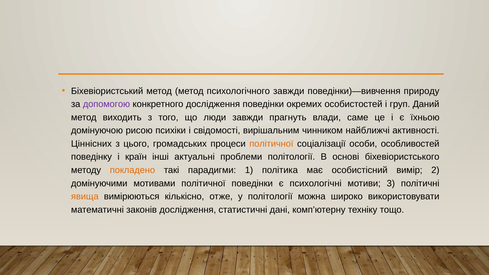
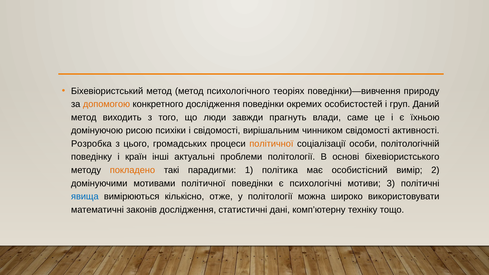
психологічного завжди: завжди -> теоріях
допомогою colour: purple -> orange
чинником найближчі: найближчі -> свідомості
Ціннісних: Ціннісних -> Розробка
особливостей: особливостей -> політологічній
явища colour: orange -> blue
